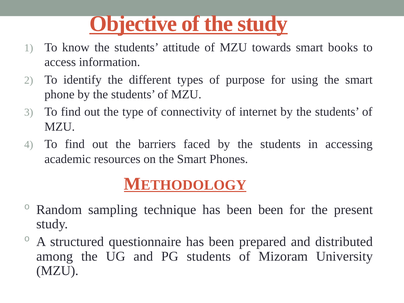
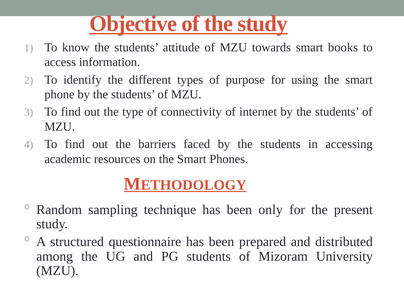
been been: been -> only
